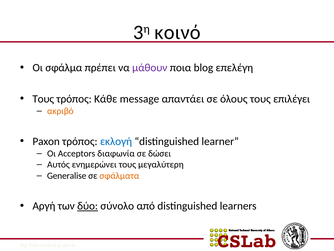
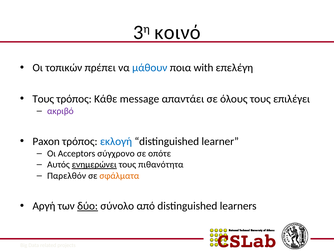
σφάλμα: σφάλμα -> τοπικών
μάθουν colour: purple -> blue
blog: blog -> with
ακριβό colour: orange -> purple
διαφωνία: διαφωνία -> σύγχρονο
δώσει: δώσει -> οπότε
ενημερώνει underline: none -> present
μεγαλύτερη: μεγαλύτερη -> πιθανότητα
Generalise: Generalise -> Παρελθόν
